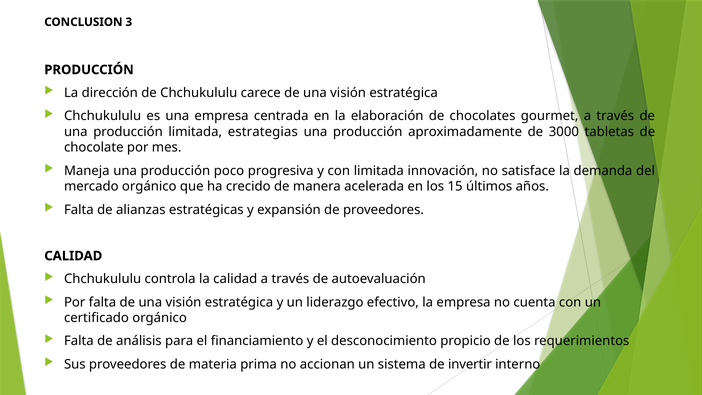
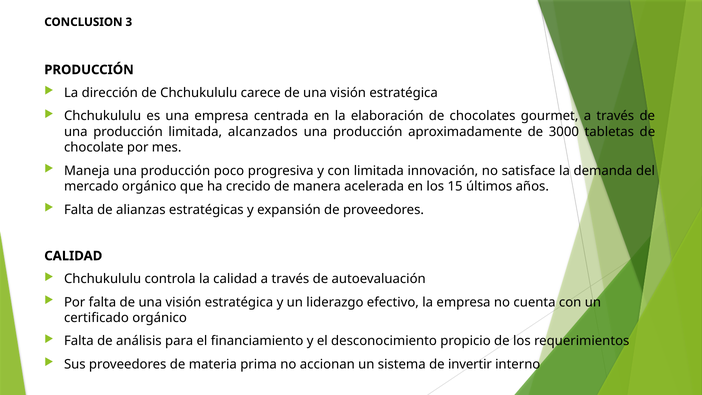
estrategias: estrategias -> alcanzados
